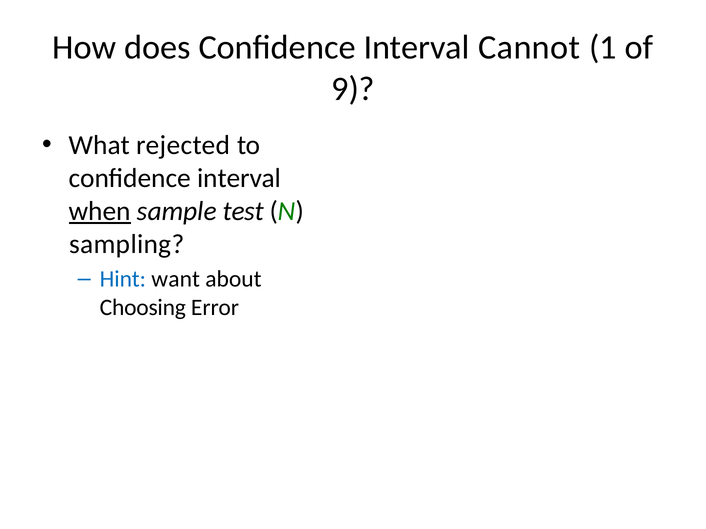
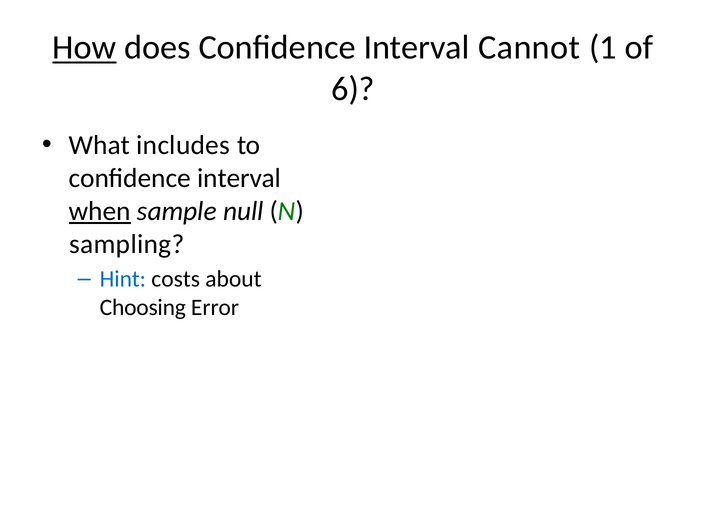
How underline: none -> present
9: 9 -> 6
rejected: rejected -> includes
test: test -> null
want: want -> costs
